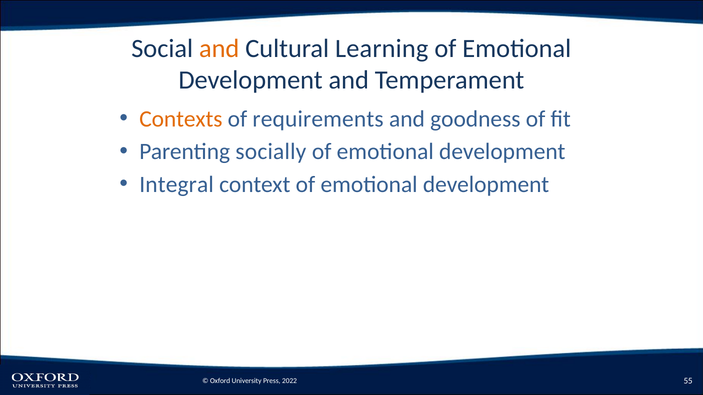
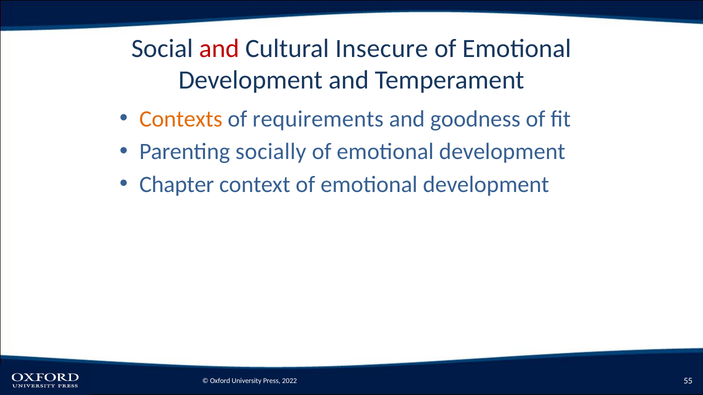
and at (219, 48) colour: orange -> red
Learning: Learning -> Insecure
Integral: Integral -> Chapter
